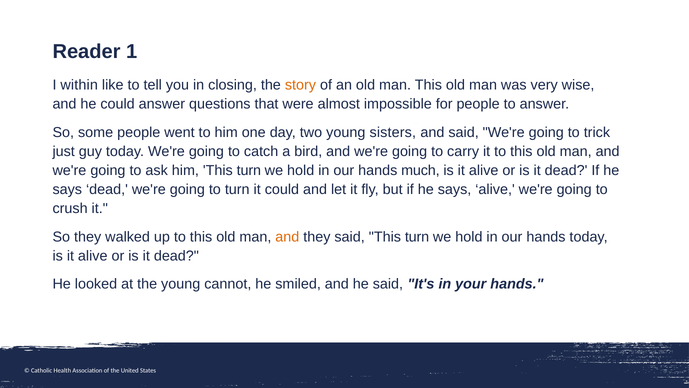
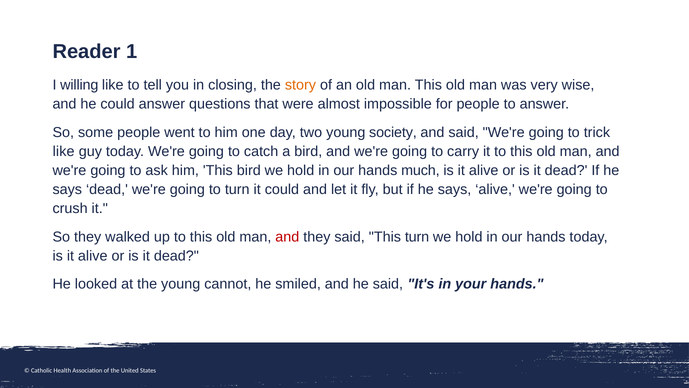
within: within -> willing
sisters: sisters -> society
just at (64, 151): just -> like
him This turn: turn -> bird
and at (287, 237) colour: orange -> red
